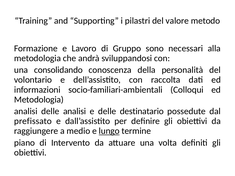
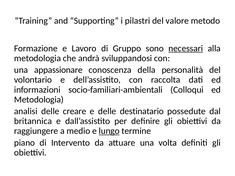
necessari underline: none -> present
consolidando: consolidando -> appassionare
delle analisi: analisi -> creare
prefissato: prefissato -> britannica
